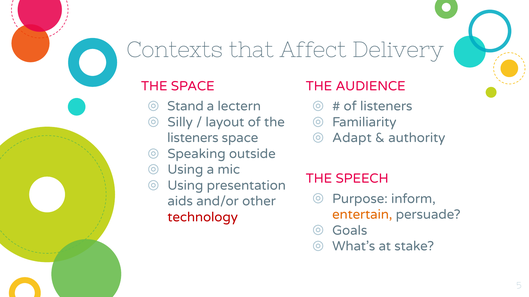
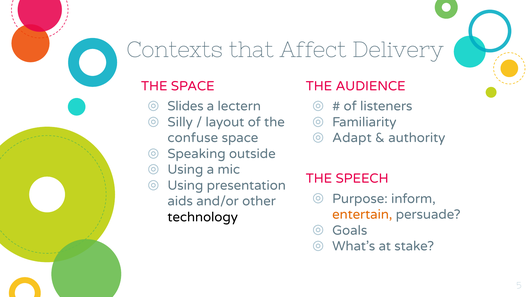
Stand: Stand -> Slides
listeners at (193, 138): listeners -> confuse
technology colour: red -> black
